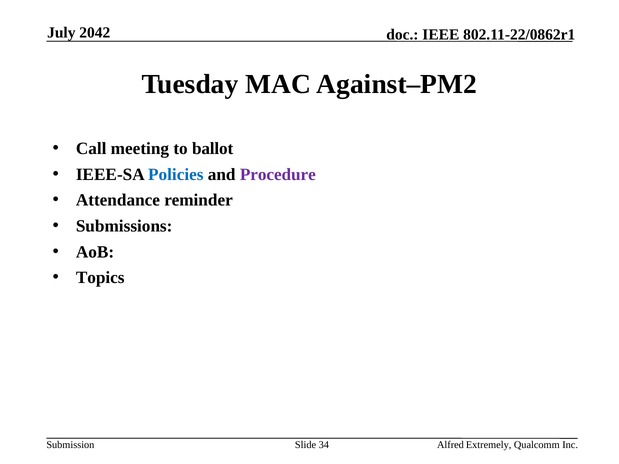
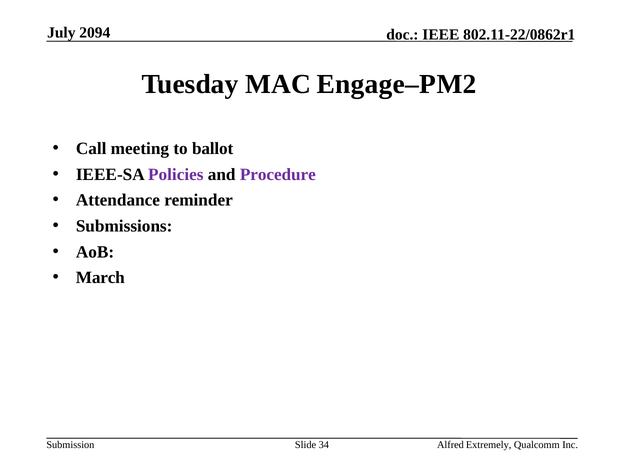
2042: 2042 -> 2094
Against–PM2: Against–PM2 -> Engage–PM2
Policies colour: blue -> purple
Topics: Topics -> March
